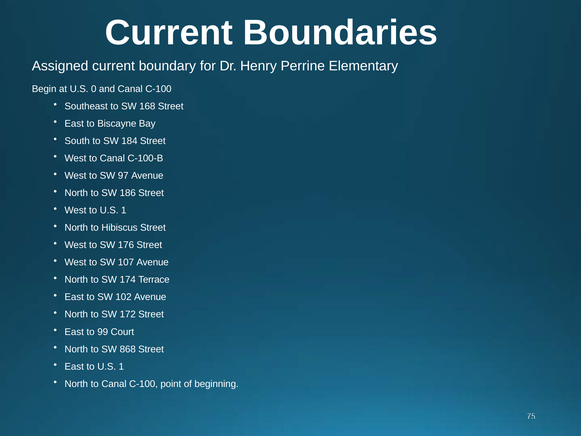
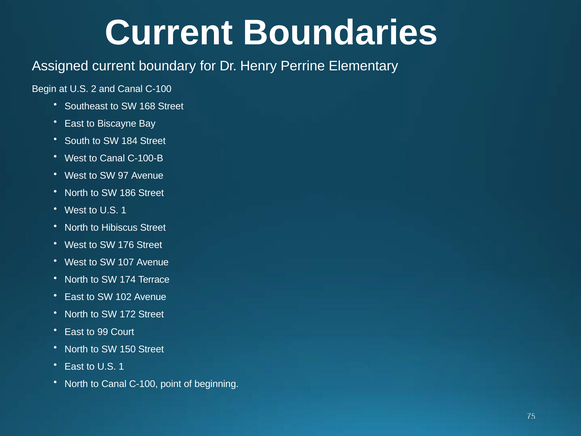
0: 0 -> 2
868: 868 -> 150
